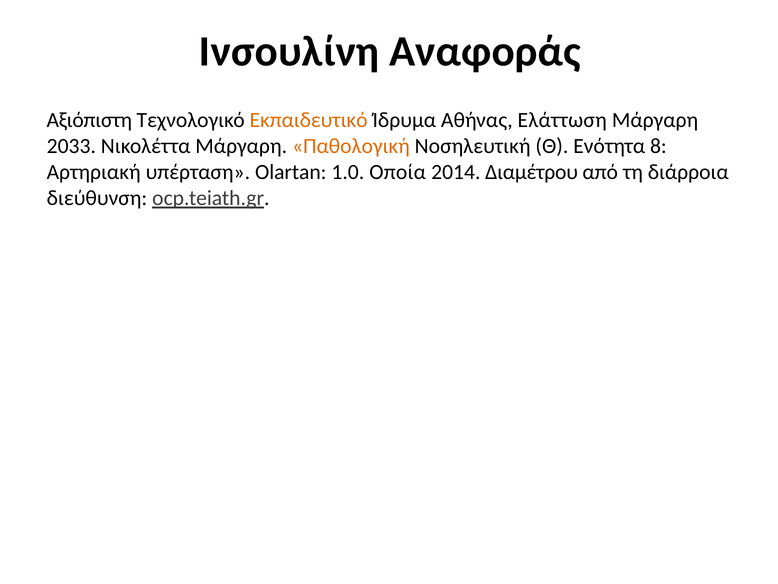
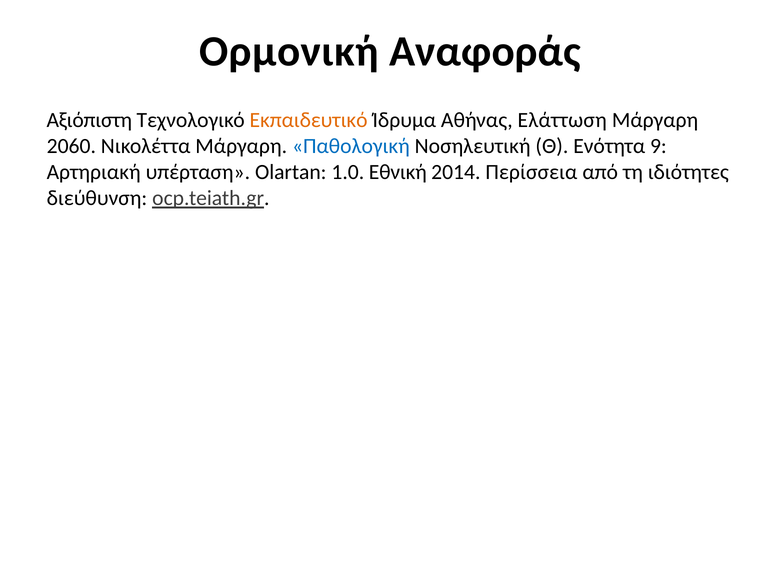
Ινσουλίνη: Ινσουλίνη -> Ορμονική
2033: 2033 -> 2060
Παθολογική colour: orange -> blue
8: 8 -> 9
Οποία: Οποία -> Εθνική
Διαμέτρου: Διαμέτρου -> Περίσσεια
διάρροια: διάρροια -> ιδιότητες
